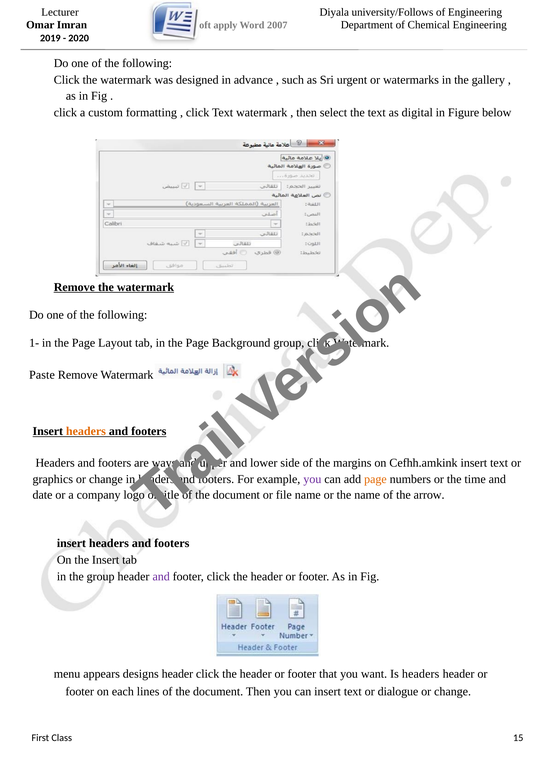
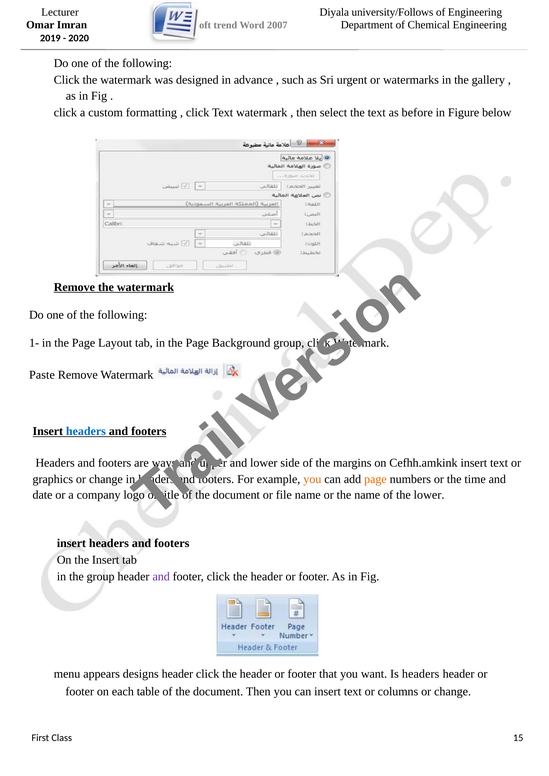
apply: apply -> trend
digital: digital -> before
headers at (86, 431) colour: orange -> blue
you at (312, 479) colour: purple -> orange
the arrow: arrow -> lower
lines: lines -> table
dialogue: dialogue -> columns
